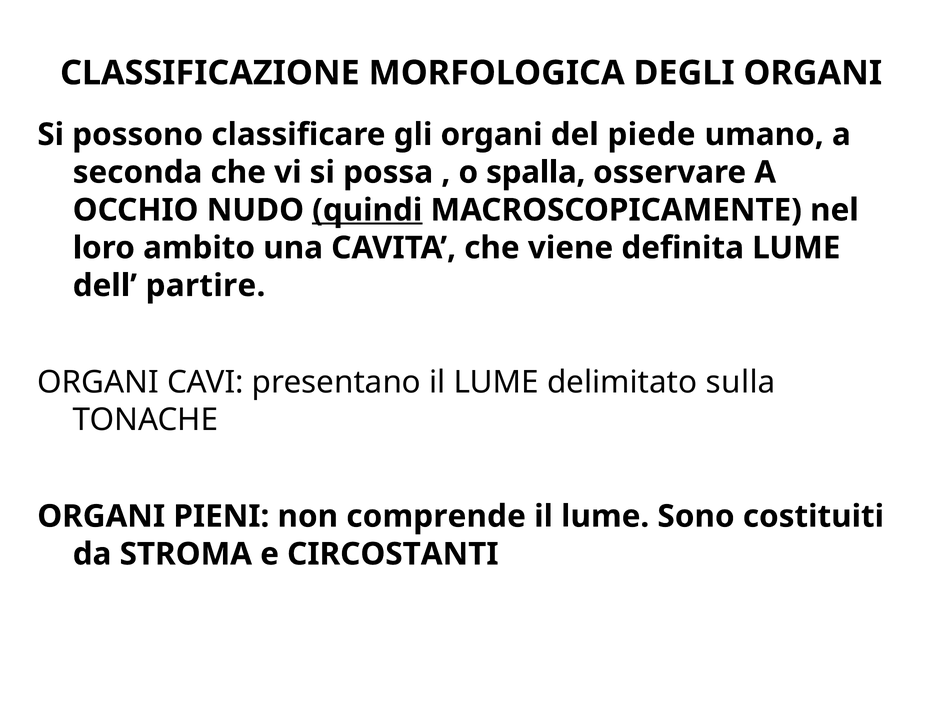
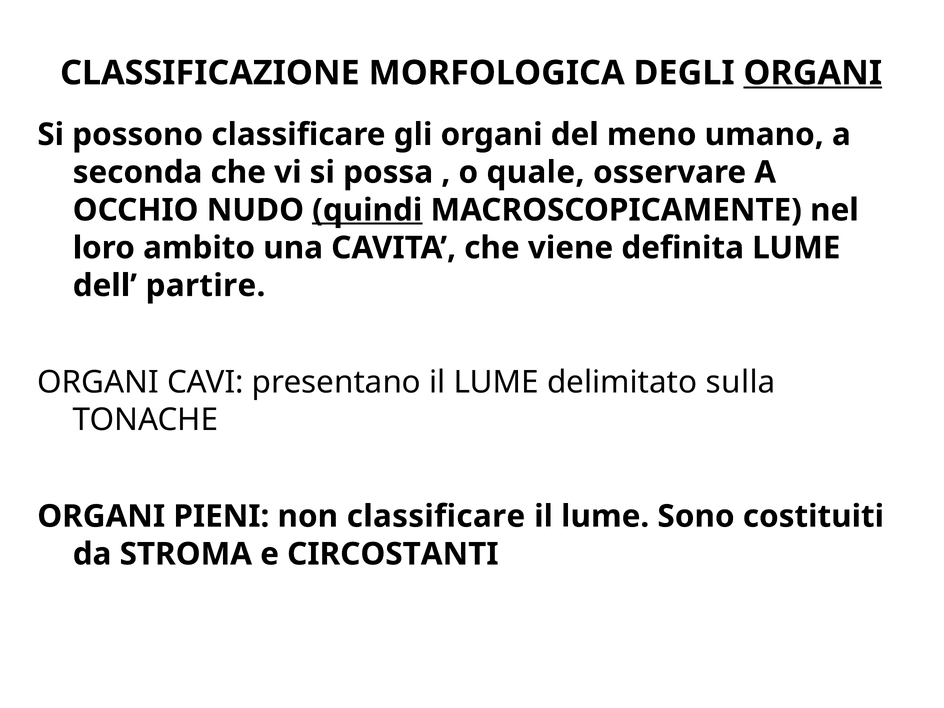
ORGANI at (813, 73) underline: none -> present
piede: piede -> meno
spalla: spalla -> quale
non comprende: comprende -> classificare
